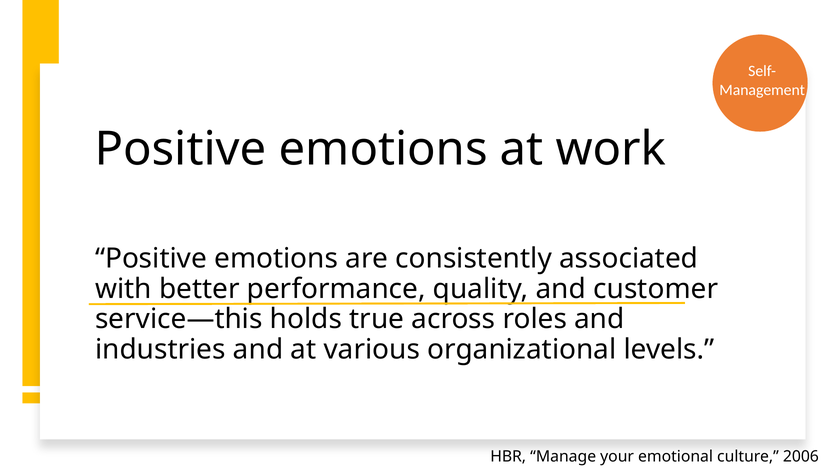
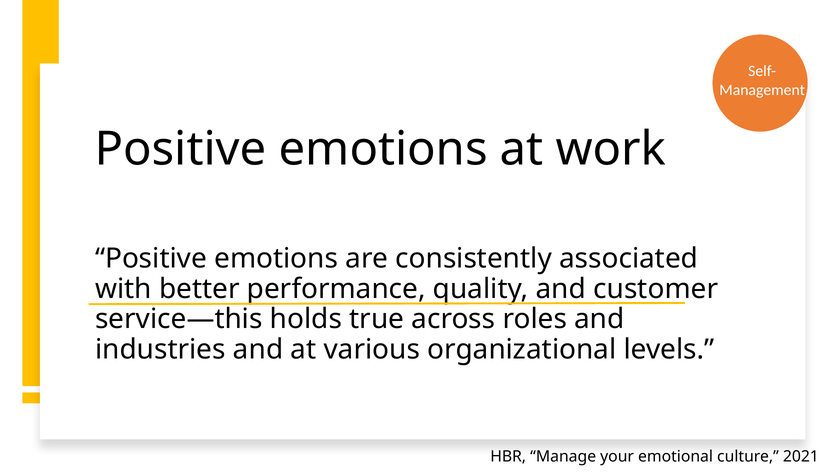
2006: 2006 -> 2021
